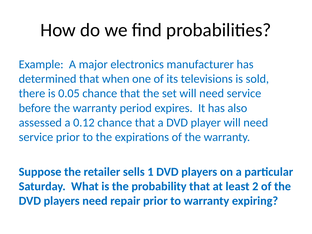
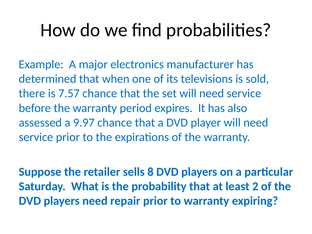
0.05: 0.05 -> 7.57
0.12: 0.12 -> 9.97
1: 1 -> 8
